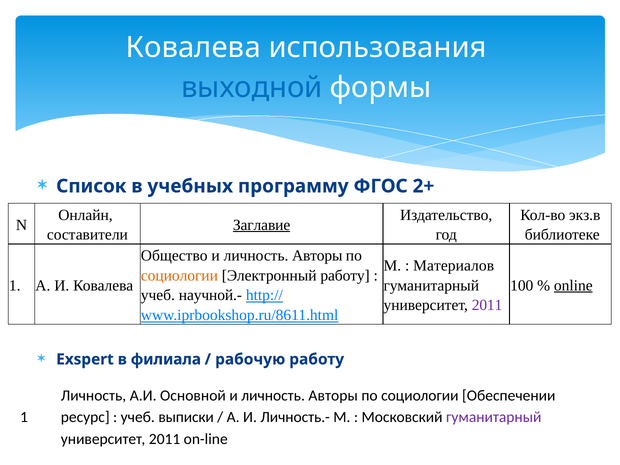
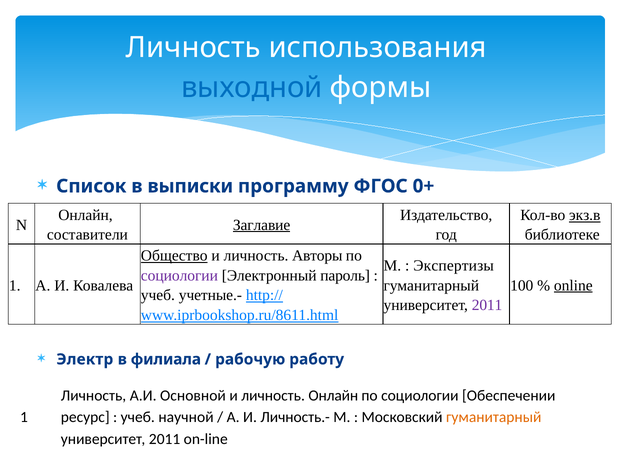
Ковалева at (193, 48): Ковалева -> Личность
учебных: учебных -> выписки
2+: 2+ -> 0+
экз.в underline: none -> present
Общество underline: none -> present
Материалов: Материалов -> Экспертизы
социологии at (179, 276) colour: orange -> purple
Электронный работу: работу -> пароль
научной.-: научной.- -> учетные.-
Exspert: Exspert -> Электр
Авторы at (333, 395): Авторы -> Онлайн
выписки: выписки -> научной
гуманитарный at (494, 417) colour: purple -> orange
